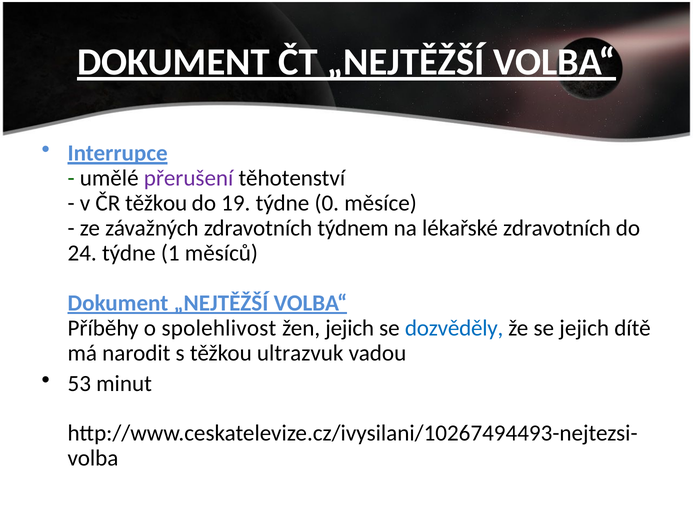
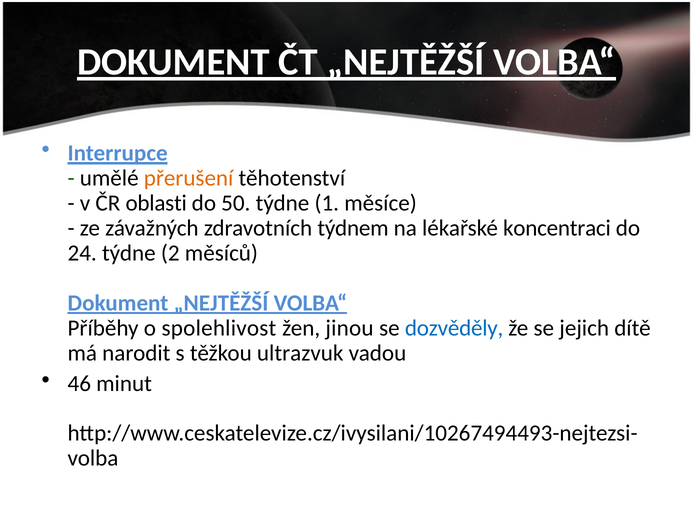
přerušení colour: purple -> orange
ČR těžkou: těžkou -> oblasti
19: 19 -> 50
0: 0 -> 1
lékařské zdravotních: zdravotních -> koncentraci
1: 1 -> 2
žen jejich: jejich -> jinou
53: 53 -> 46
